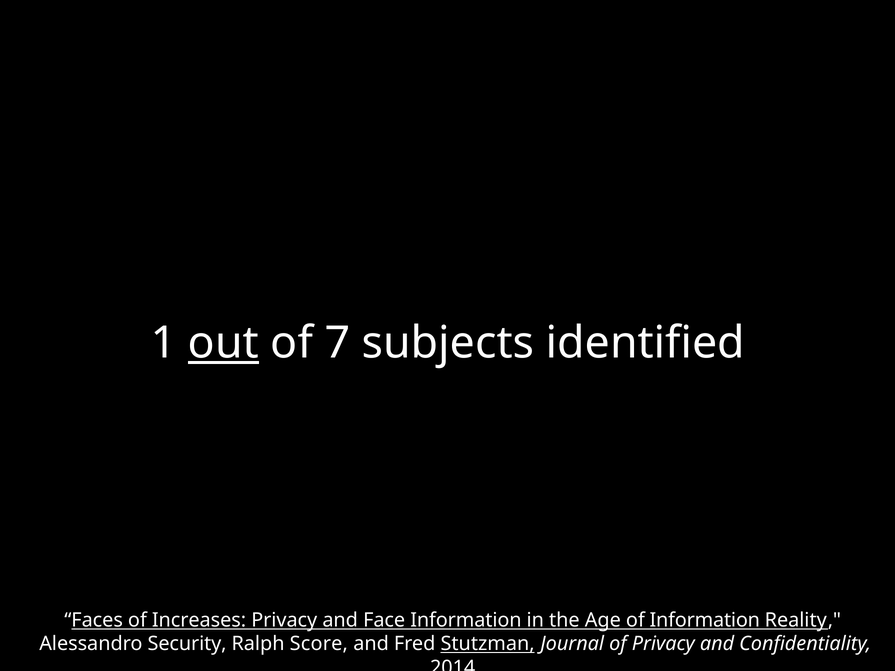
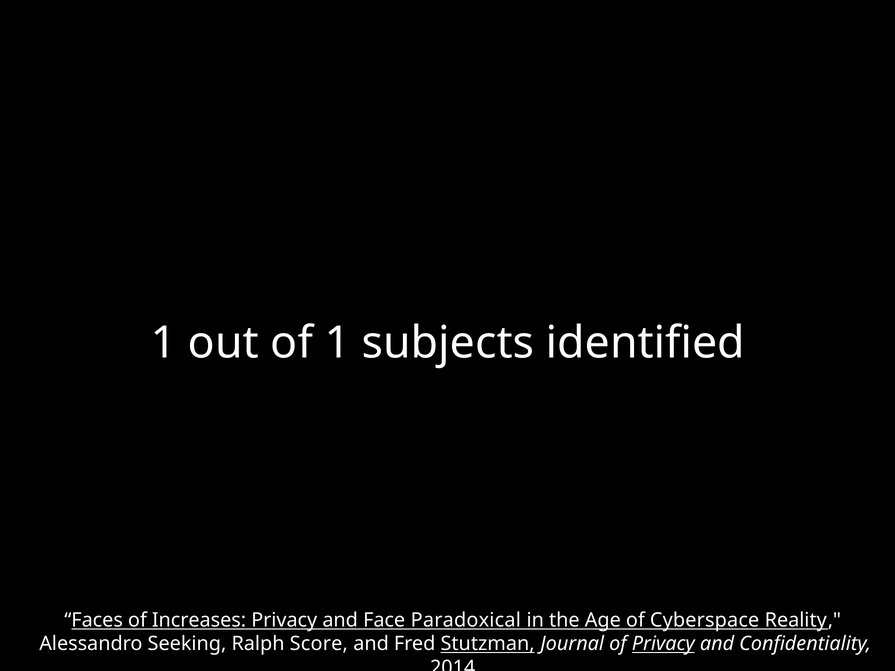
out underline: present -> none
of 7: 7 -> 1
Face Information: Information -> Paradoxical
of Information: Information -> Cyberspace
Security: Security -> Seeking
Privacy at (663, 644) underline: none -> present
